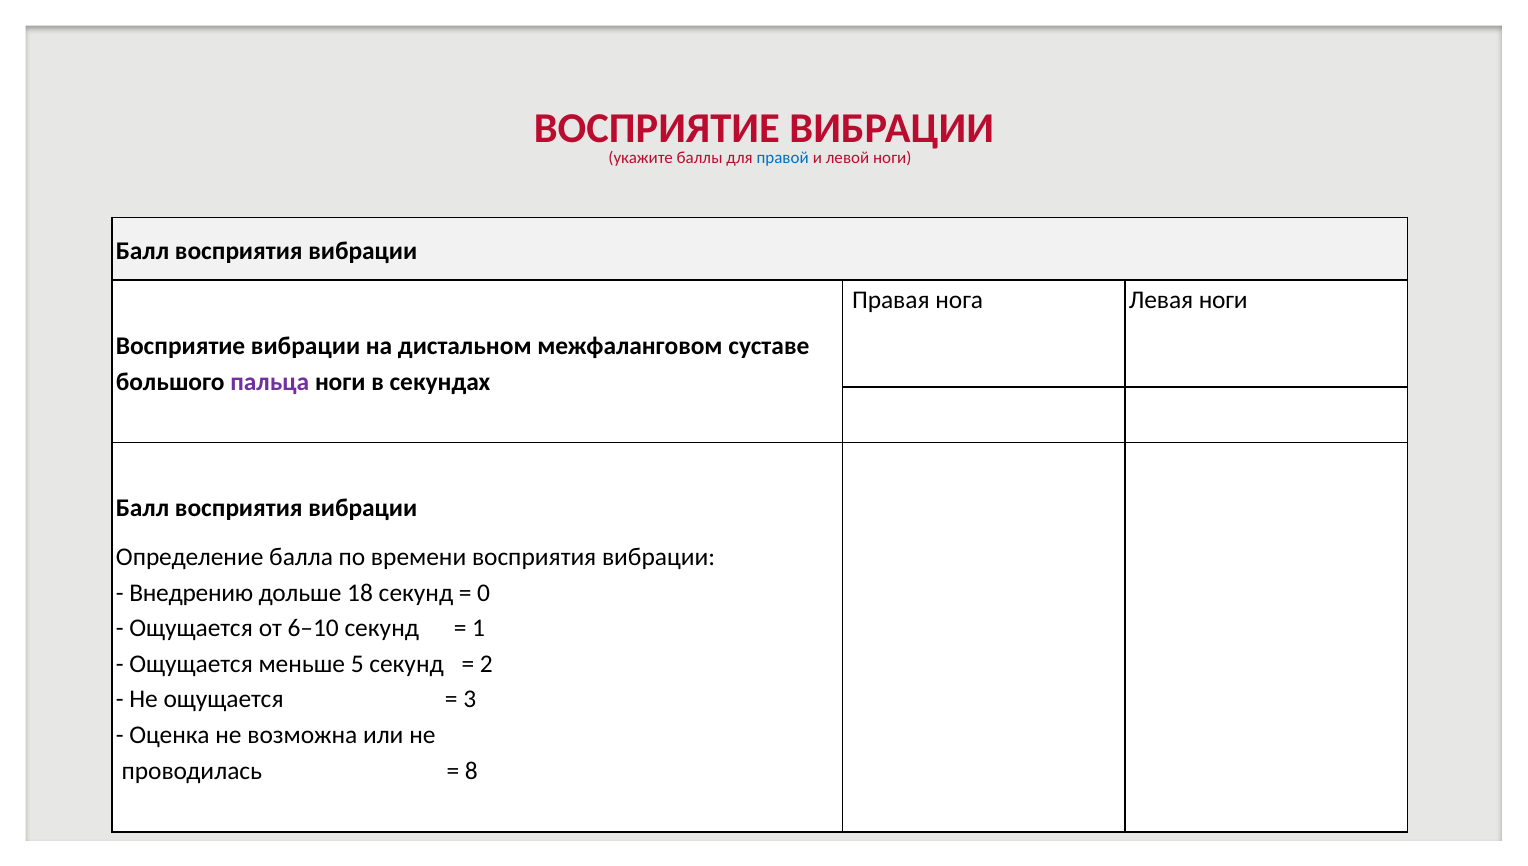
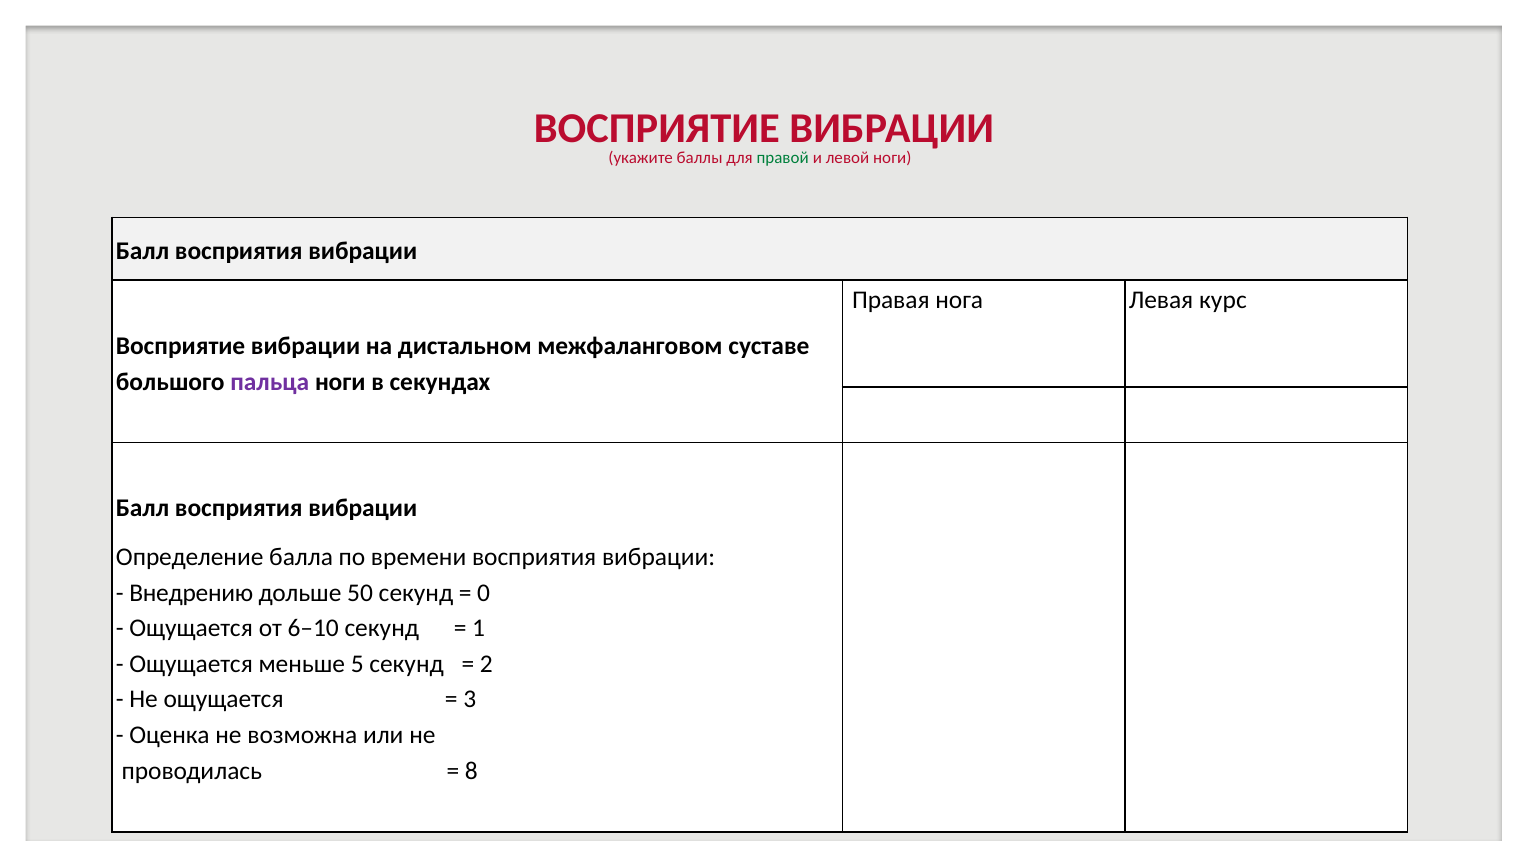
правой colour: blue -> green
Левая ноги: ноги -> курс
18: 18 -> 50
